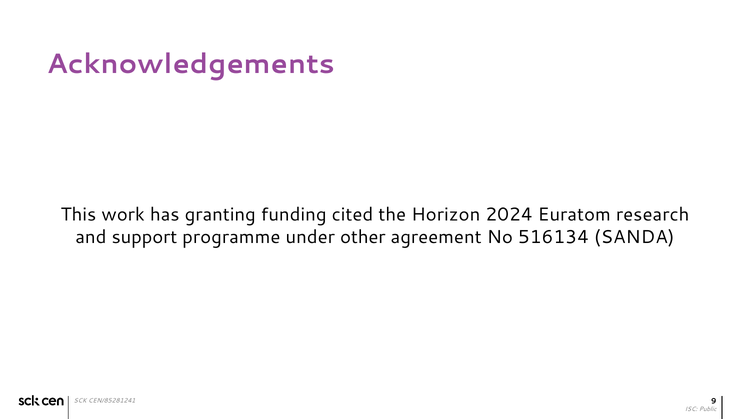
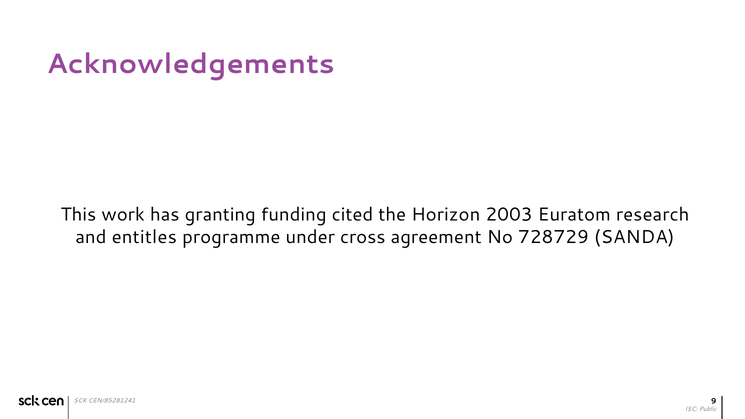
2024: 2024 -> 2003
support: support -> entitles
other: other -> cross
516134: 516134 -> 728729
